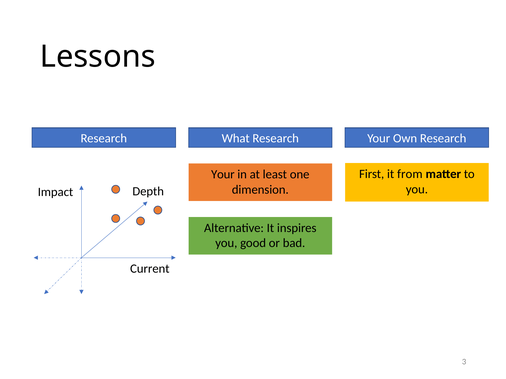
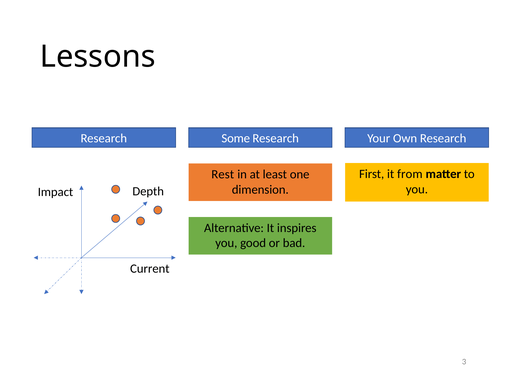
What: What -> Some
Your at (223, 175): Your -> Rest
